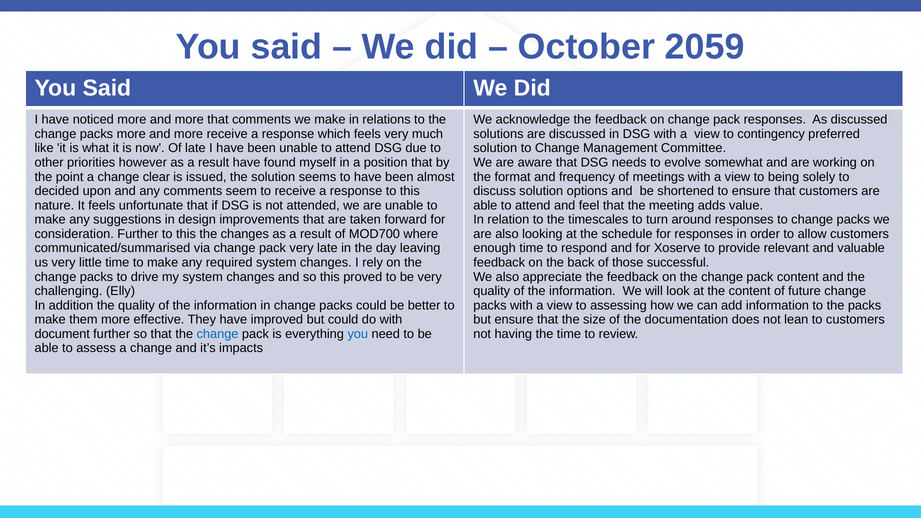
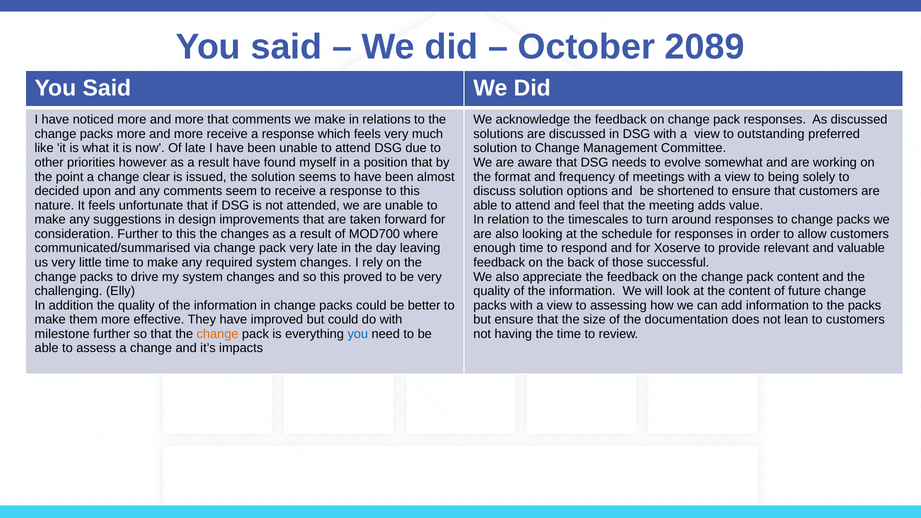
2059: 2059 -> 2089
contingency: contingency -> outstanding
document: document -> milestone
change at (218, 334) colour: blue -> orange
